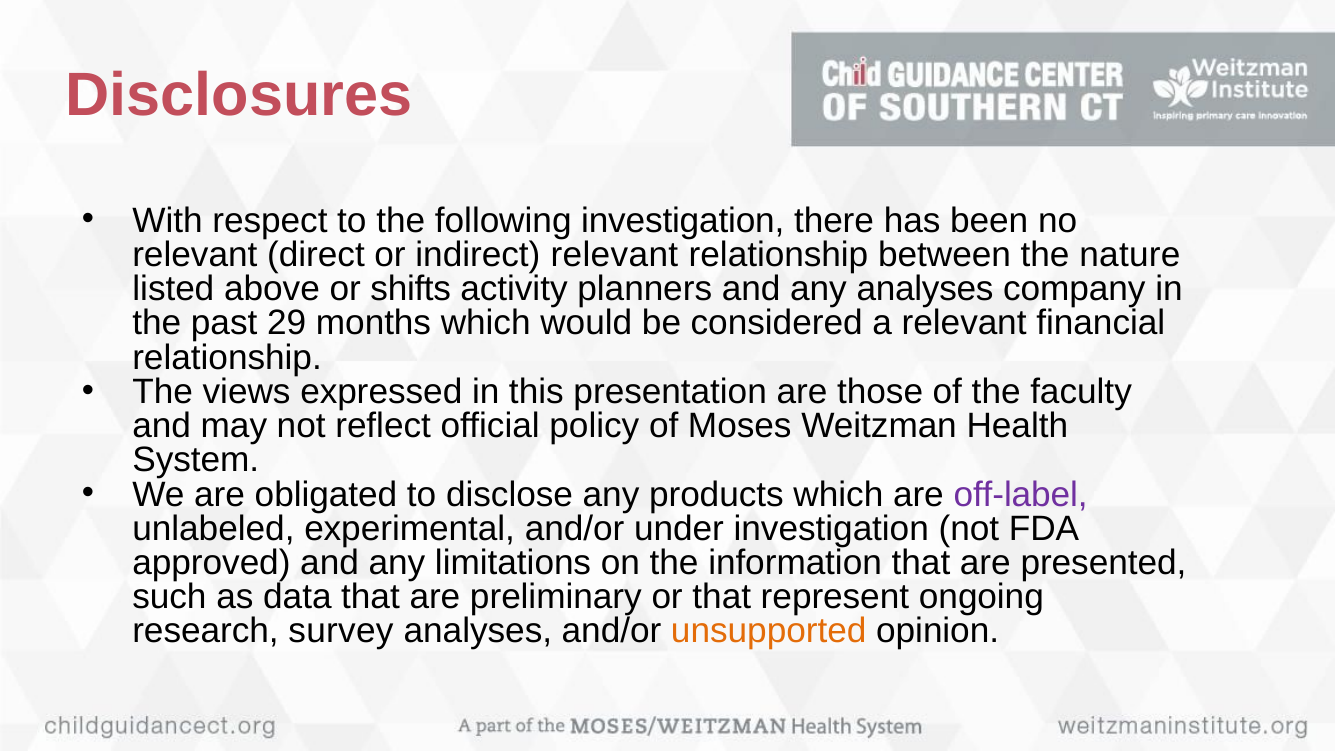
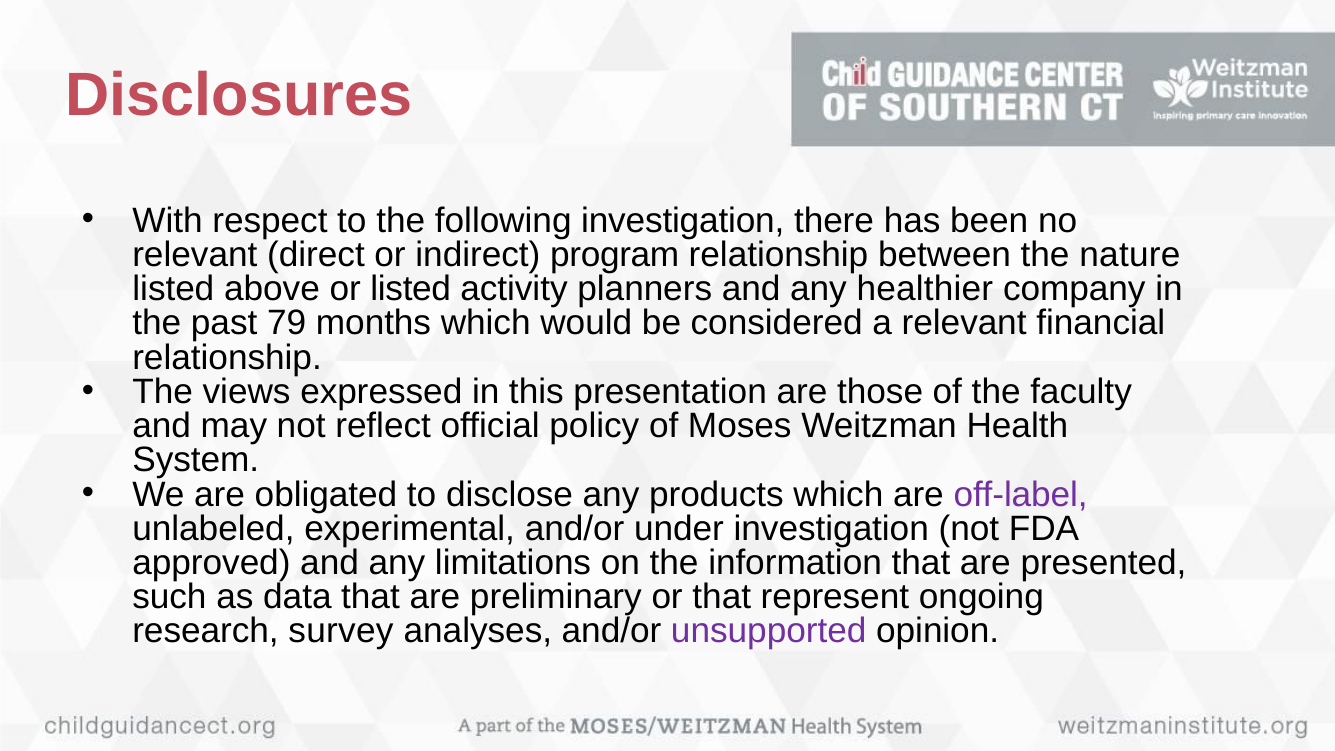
indirect relevant: relevant -> program
or shifts: shifts -> listed
any analyses: analyses -> healthier
29: 29 -> 79
unsupported colour: orange -> purple
